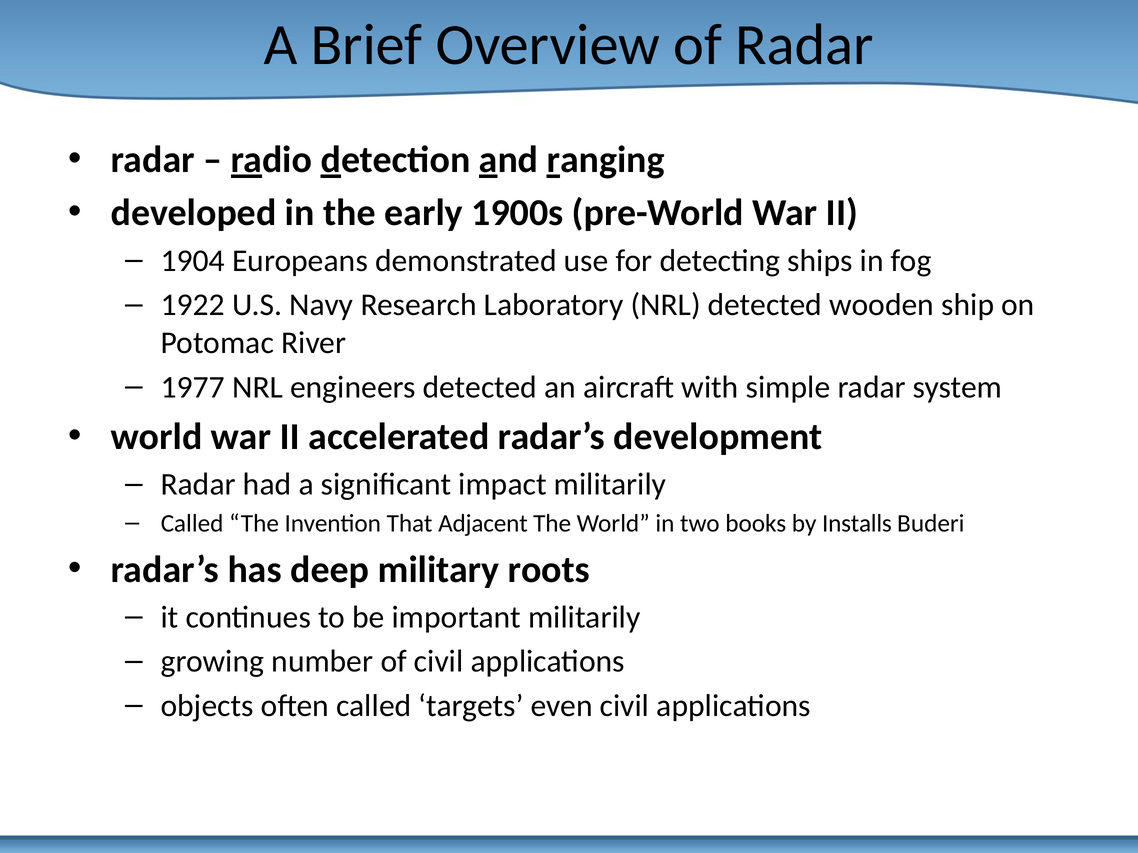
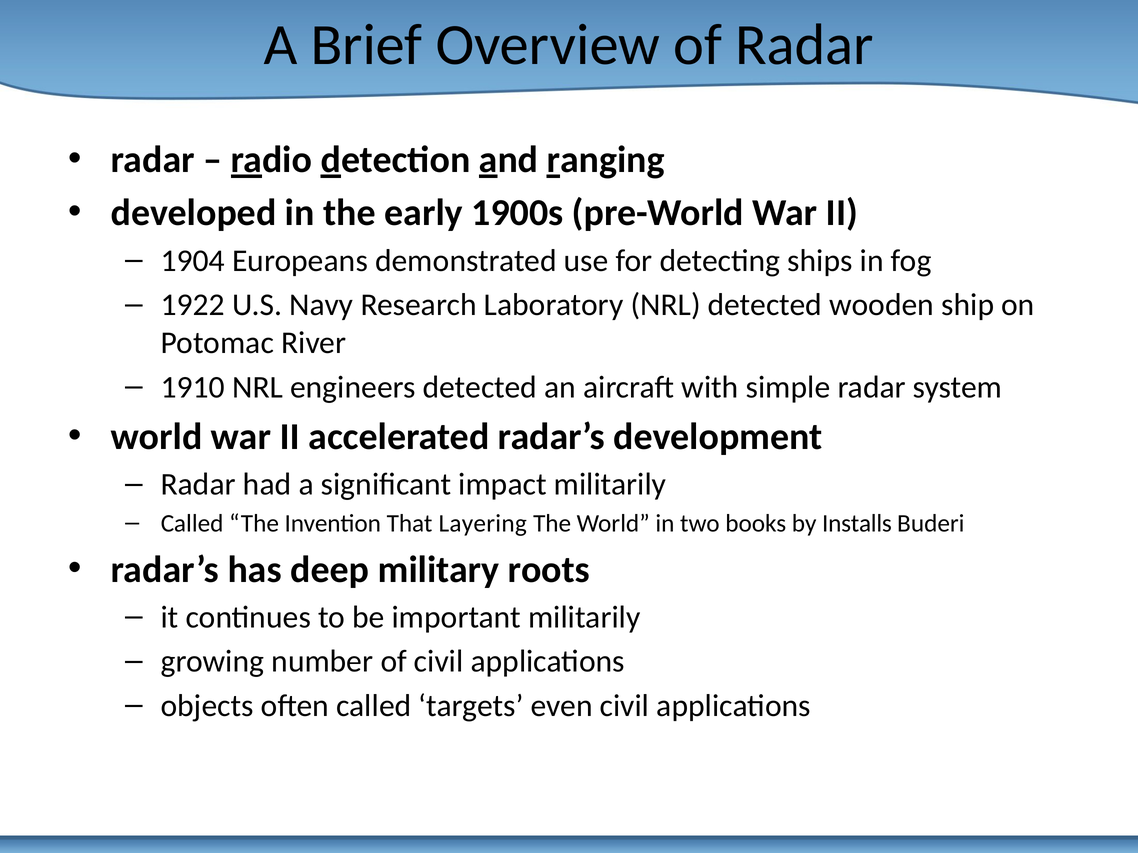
1977: 1977 -> 1910
Adjacent: Adjacent -> Layering
